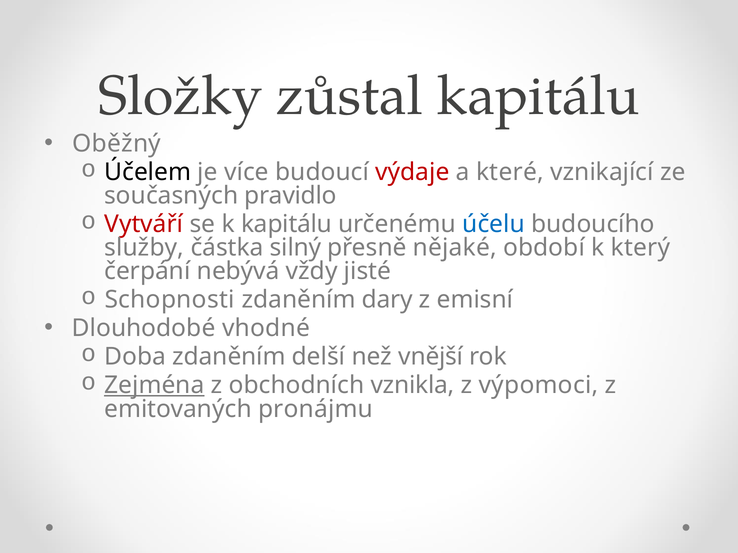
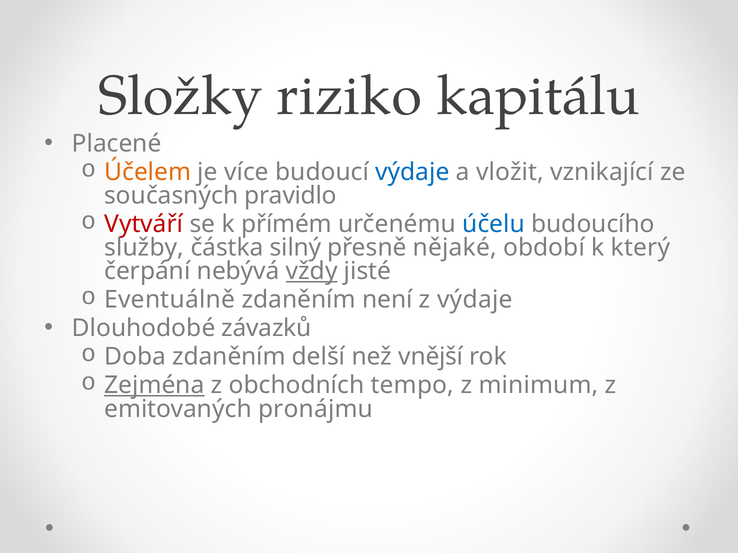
zůstal: zůstal -> riziko
Oběžný: Oběžný -> Placené
Účelem colour: black -> orange
výdaje at (412, 172) colour: red -> blue
které: které -> vložit
k kapitálu: kapitálu -> přímém
vždy underline: none -> present
Schopnosti: Schopnosti -> Eventuálně
dary: dary -> není
z emisní: emisní -> výdaje
vhodné: vhodné -> závazků
vznikla: vznikla -> tempo
výpomoci: výpomoci -> minimum
